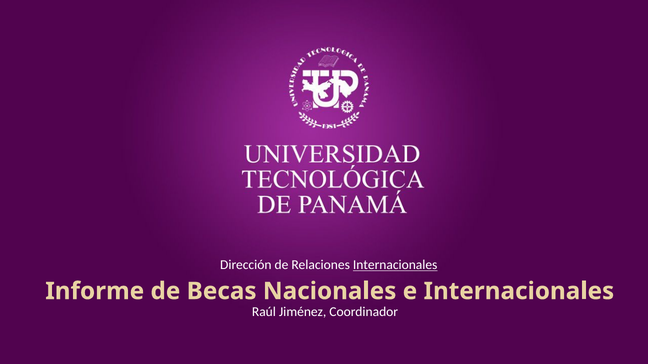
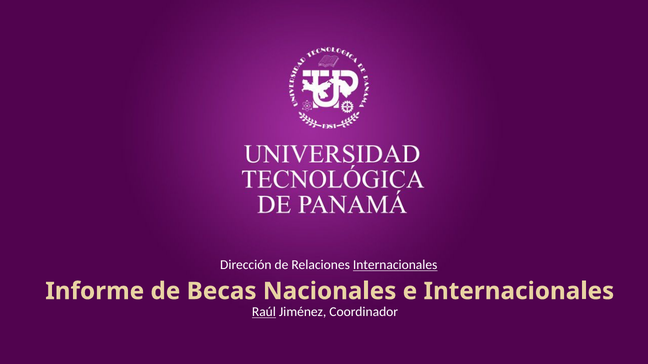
Raúl underline: none -> present
